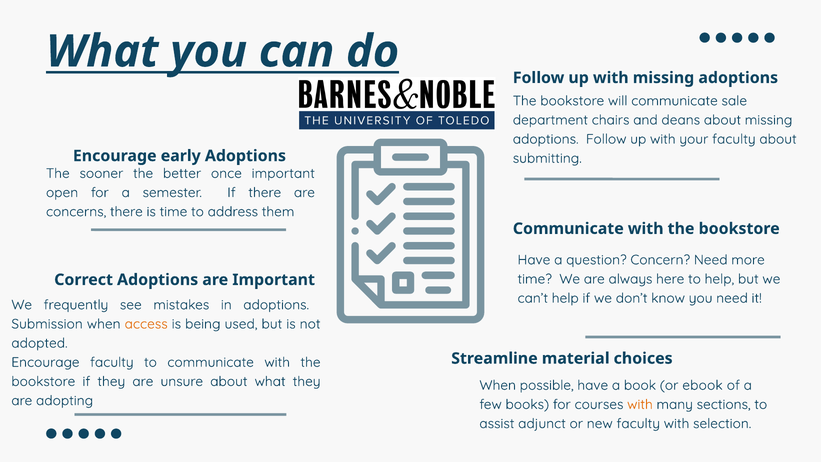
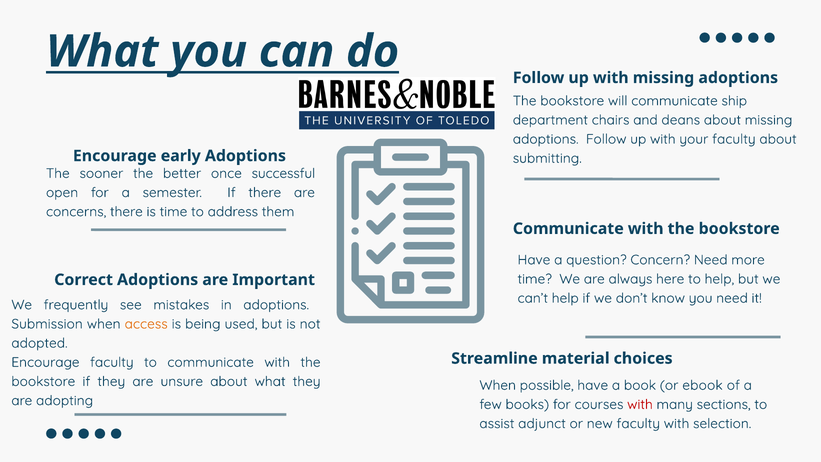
sale: sale -> ship
once important: important -> successful
with at (640, 404) colour: orange -> red
